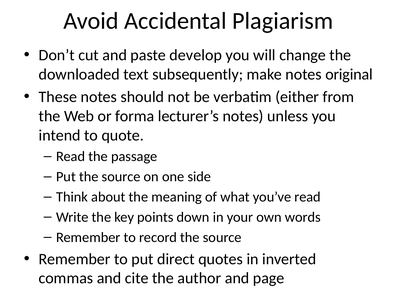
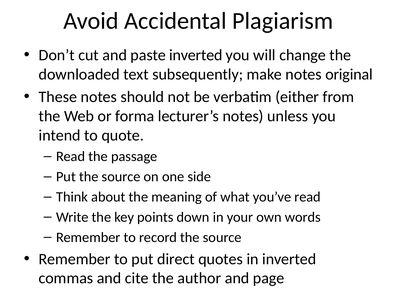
paste develop: develop -> inverted
